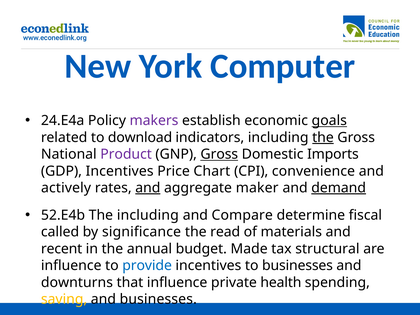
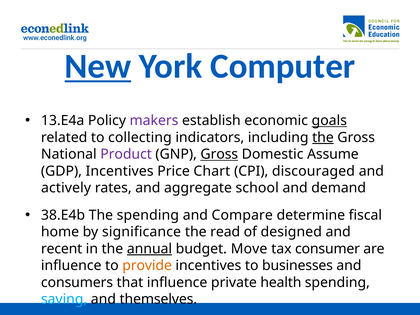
New underline: none -> present
24.E4a: 24.E4a -> 13.E4a
download: download -> collecting
Imports: Imports -> Assume
convenience: convenience -> discouraged
and at (148, 188) underline: present -> none
maker: maker -> school
demand underline: present -> none
52.E4b: 52.E4b -> 38.E4b
The including: including -> spending
called: called -> home
materials: materials -> designed
annual underline: none -> present
Made: Made -> Move
structural: structural -> consumer
provide colour: blue -> orange
downturns: downturns -> consumers
saving colour: yellow -> light blue
and businesses: businesses -> themselves
